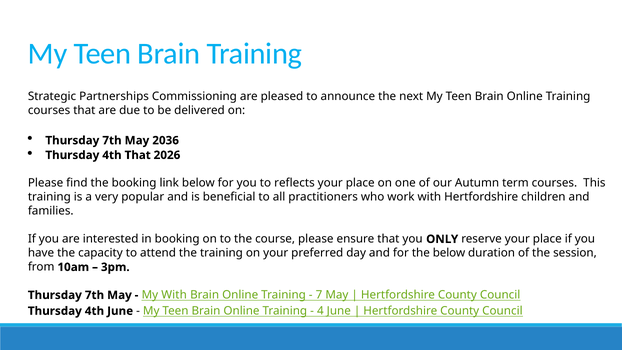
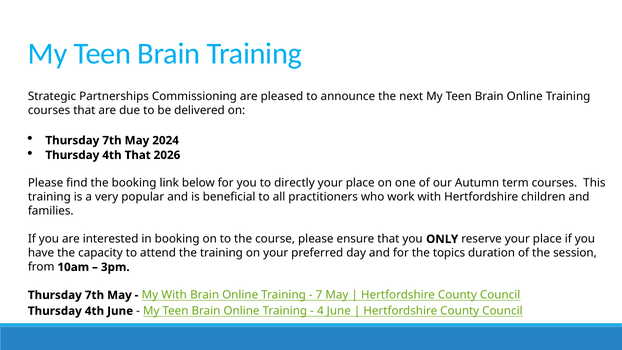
2036: 2036 -> 2024
reflects: reflects -> directly
the below: below -> topics
